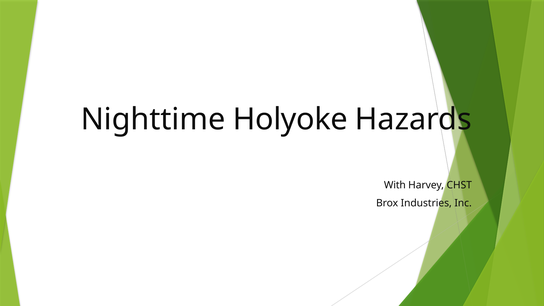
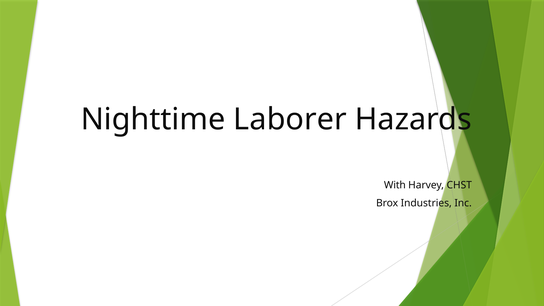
Holyoke: Holyoke -> Laborer
